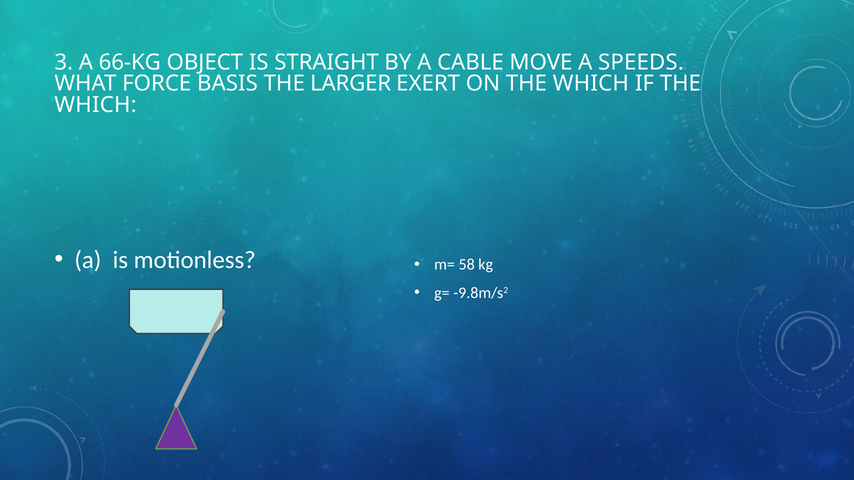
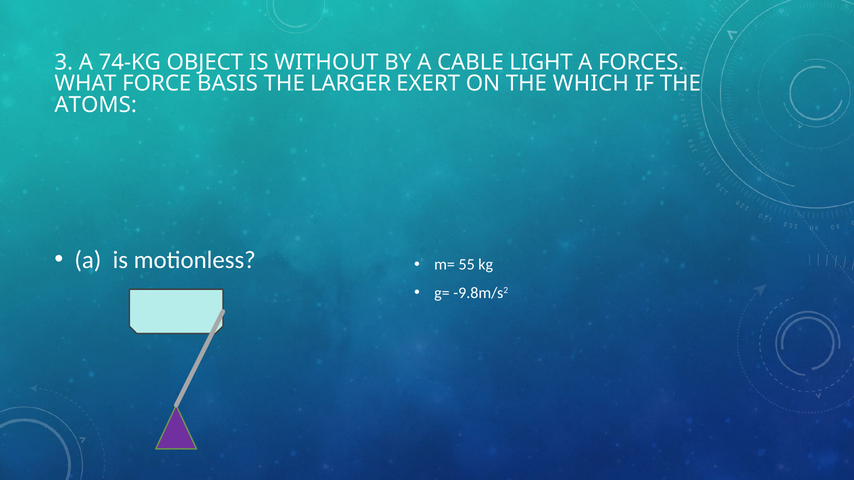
66-KG: 66-KG -> 74-KG
STRAIGHT: STRAIGHT -> WITHOUT
MOVE: MOVE -> LIGHT
SPEEDS: SPEEDS -> FORCES
WHICH at (96, 105): WHICH -> ATOMS
58: 58 -> 55
